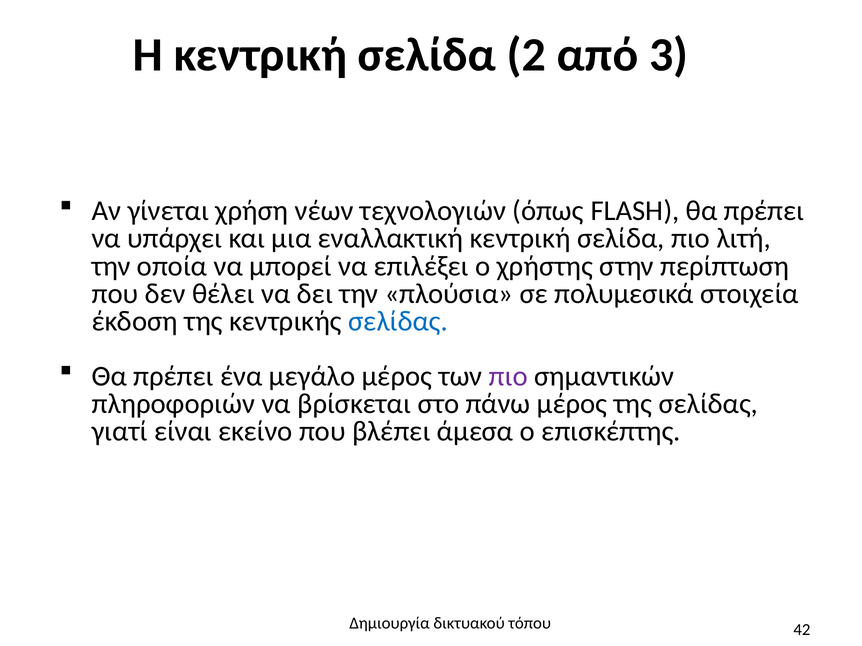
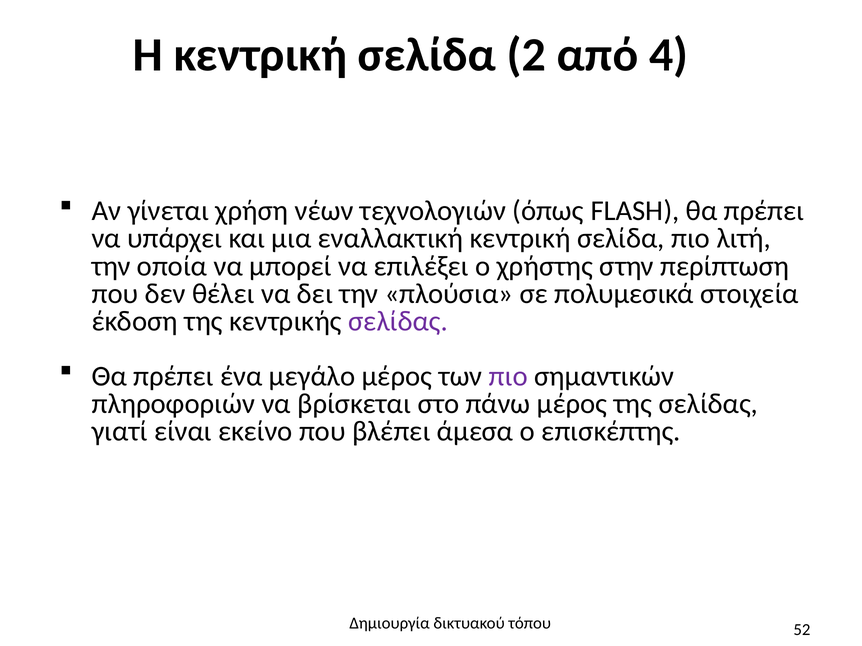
3: 3 -> 4
σελίδας at (398, 321) colour: blue -> purple
42: 42 -> 52
